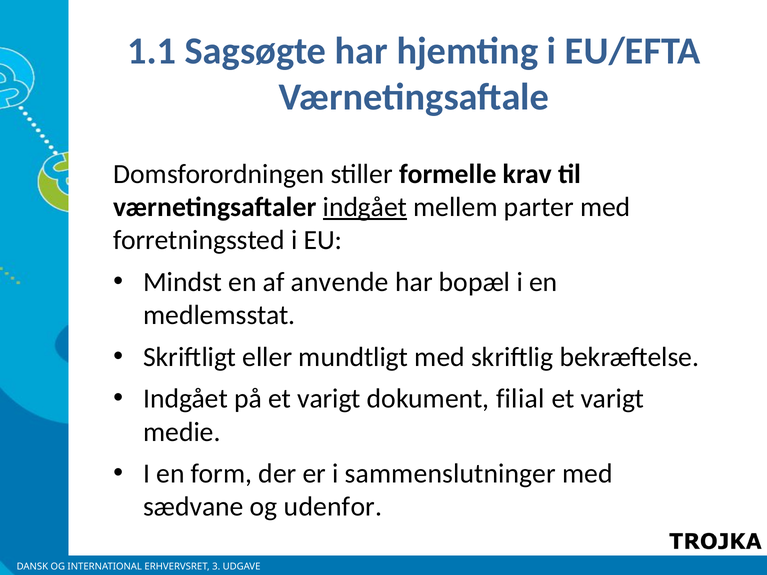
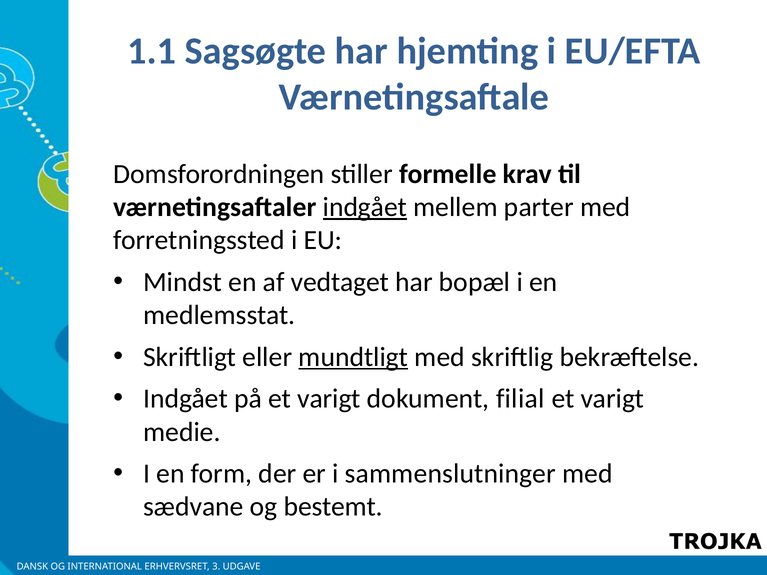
anvende: anvende -> vedtaget
mundtligt underline: none -> present
udenfor: udenfor -> bestemt
